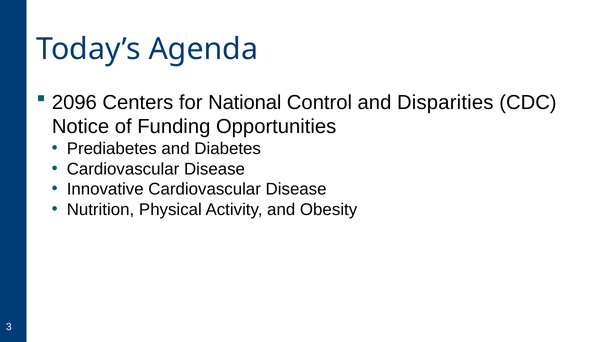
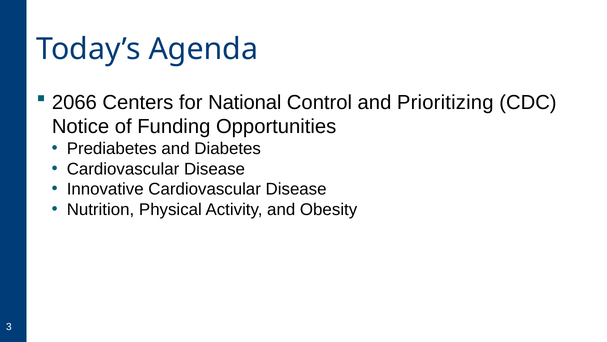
2096: 2096 -> 2066
Disparities: Disparities -> Prioritizing
